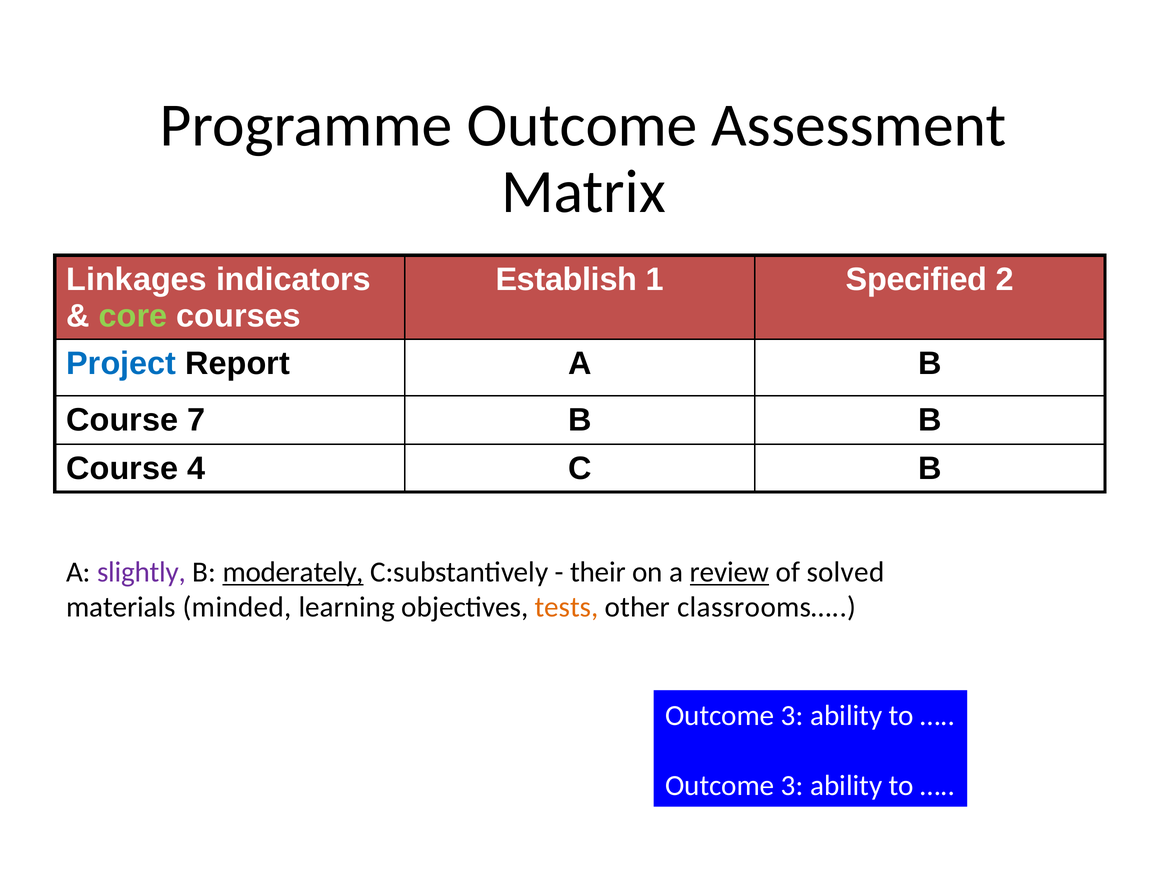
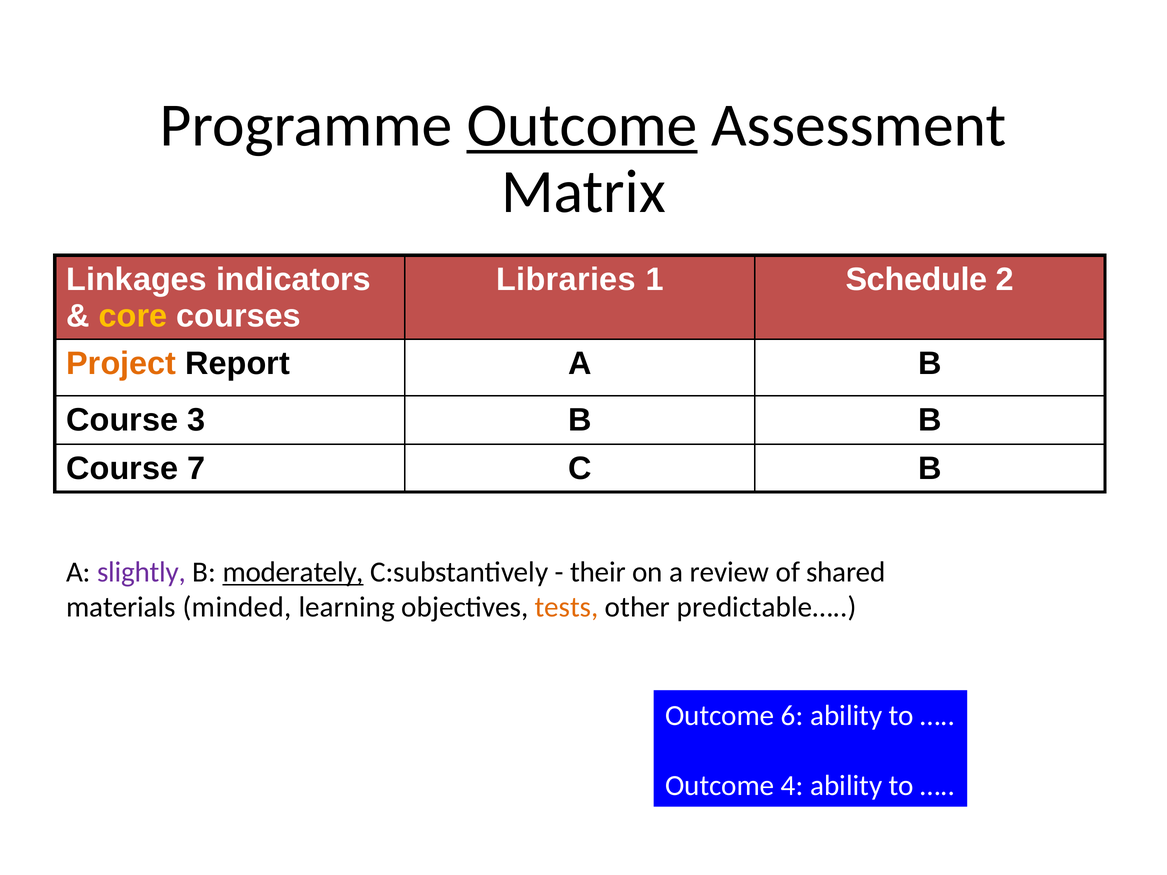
Outcome at (582, 125) underline: none -> present
Establish: Establish -> Libraries
Specified: Specified -> Schedule
core colour: light green -> yellow
Project colour: blue -> orange
7: 7 -> 3
4: 4 -> 7
review underline: present -> none
solved: solved -> shared
classrooms…: classrooms… -> predictable…
3 at (792, 716): 3 -> 6
3 at (792, 786): 3 -> 4
